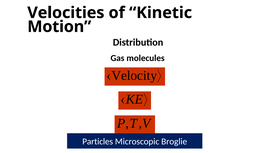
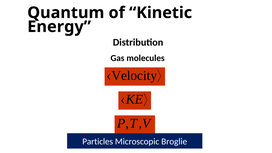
Velocities: Velocities -> Quantum
Motion: Motion -> Energy
